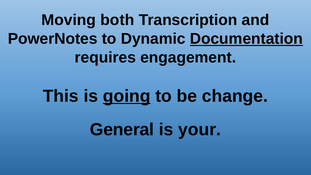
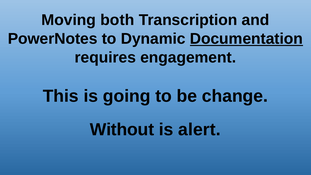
going underline: present -> none
General: General -> Without
your: your -> alert
